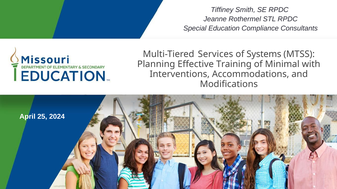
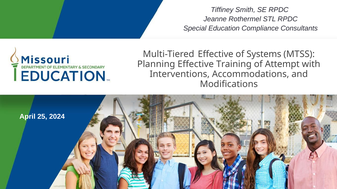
Multi-Tiered Services: Services -> Effective
Minimal: Minimal -> Attempt
